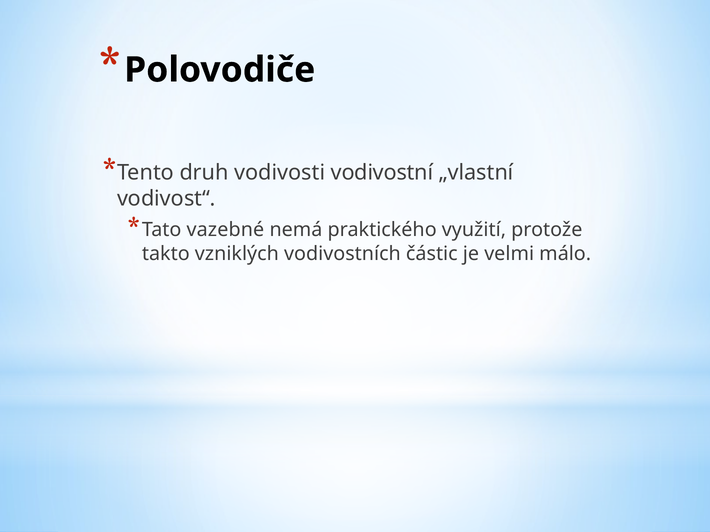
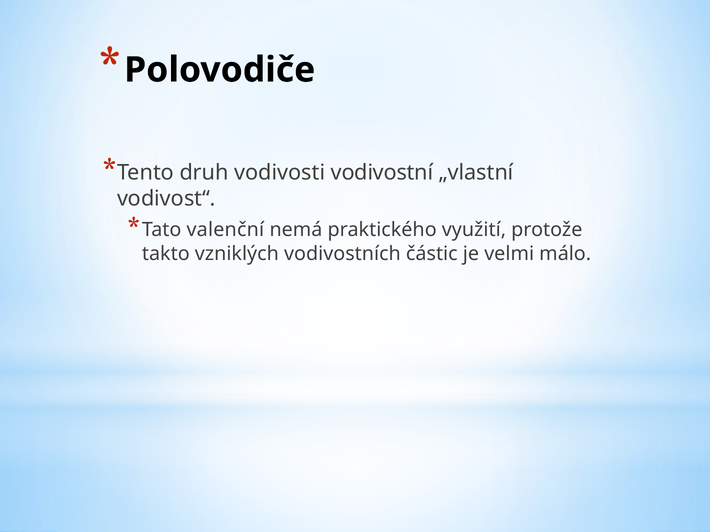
vazebné: vazebné -> valenční
